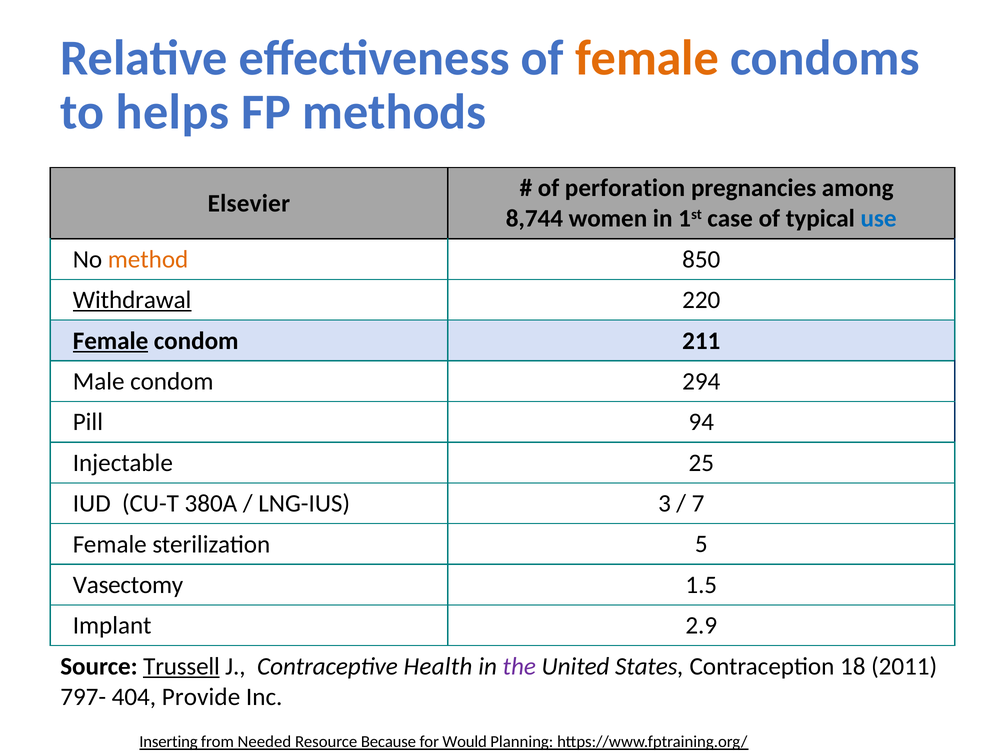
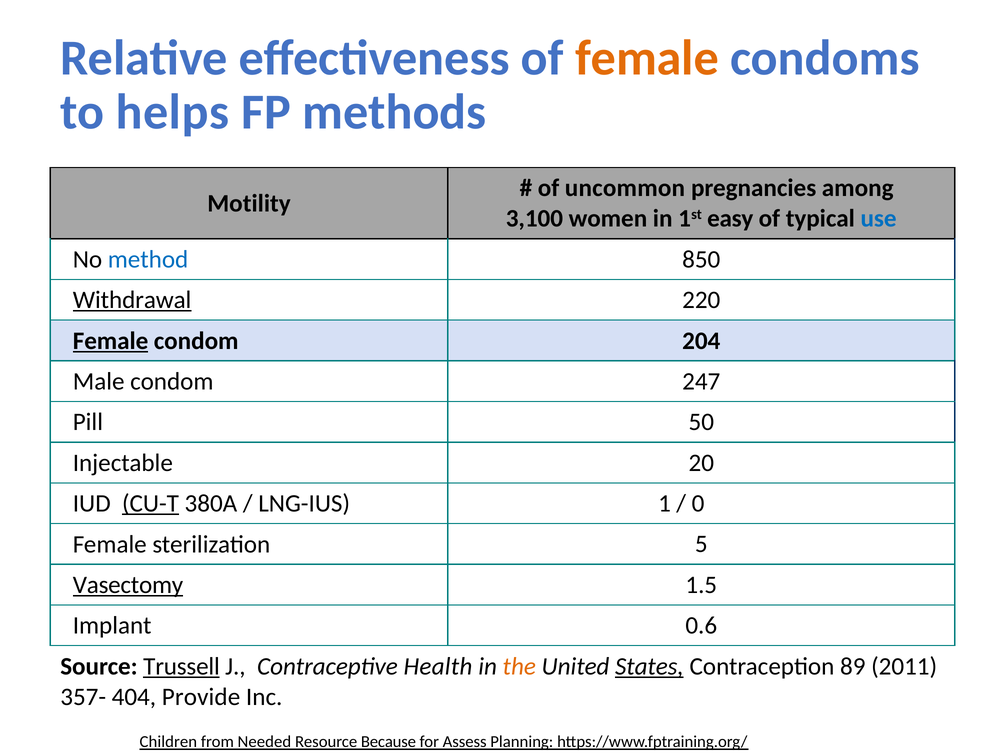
perforation: perforation -> uncommon
Elsevier: Elsevier -> Motility
8,744: 8,744 -> 3,100
case: case -> easy
method colour: orange -> blue
211: 211 -> 204
294: 294 -> 247
94: 94 -> 50
25: 25 -> 20
CU-T underline: none -> present
3: 3 -> 1
7: 7 -> 0
Vasectomy underline: none -> present
2.9: 2.9 -> 0.6
the colour: purple -> orange
States underline: none -> present
18: 18 -> 89
797-: 797- -> 357-
Inserting: Inserting -> Children
Would: Would -> Assess
